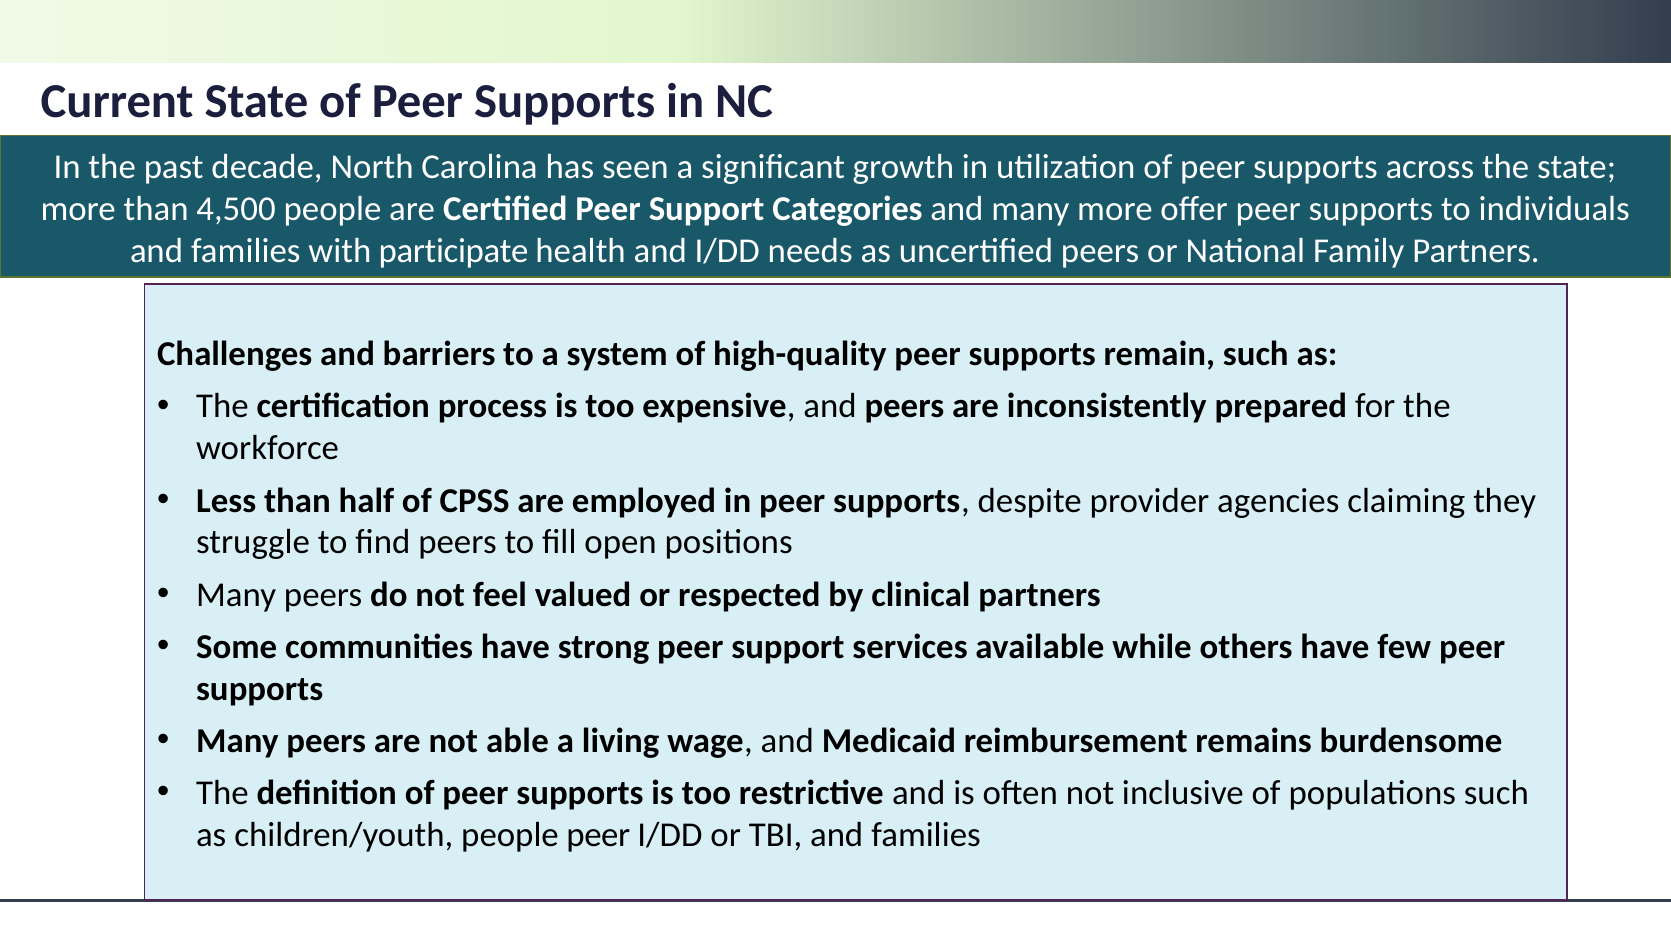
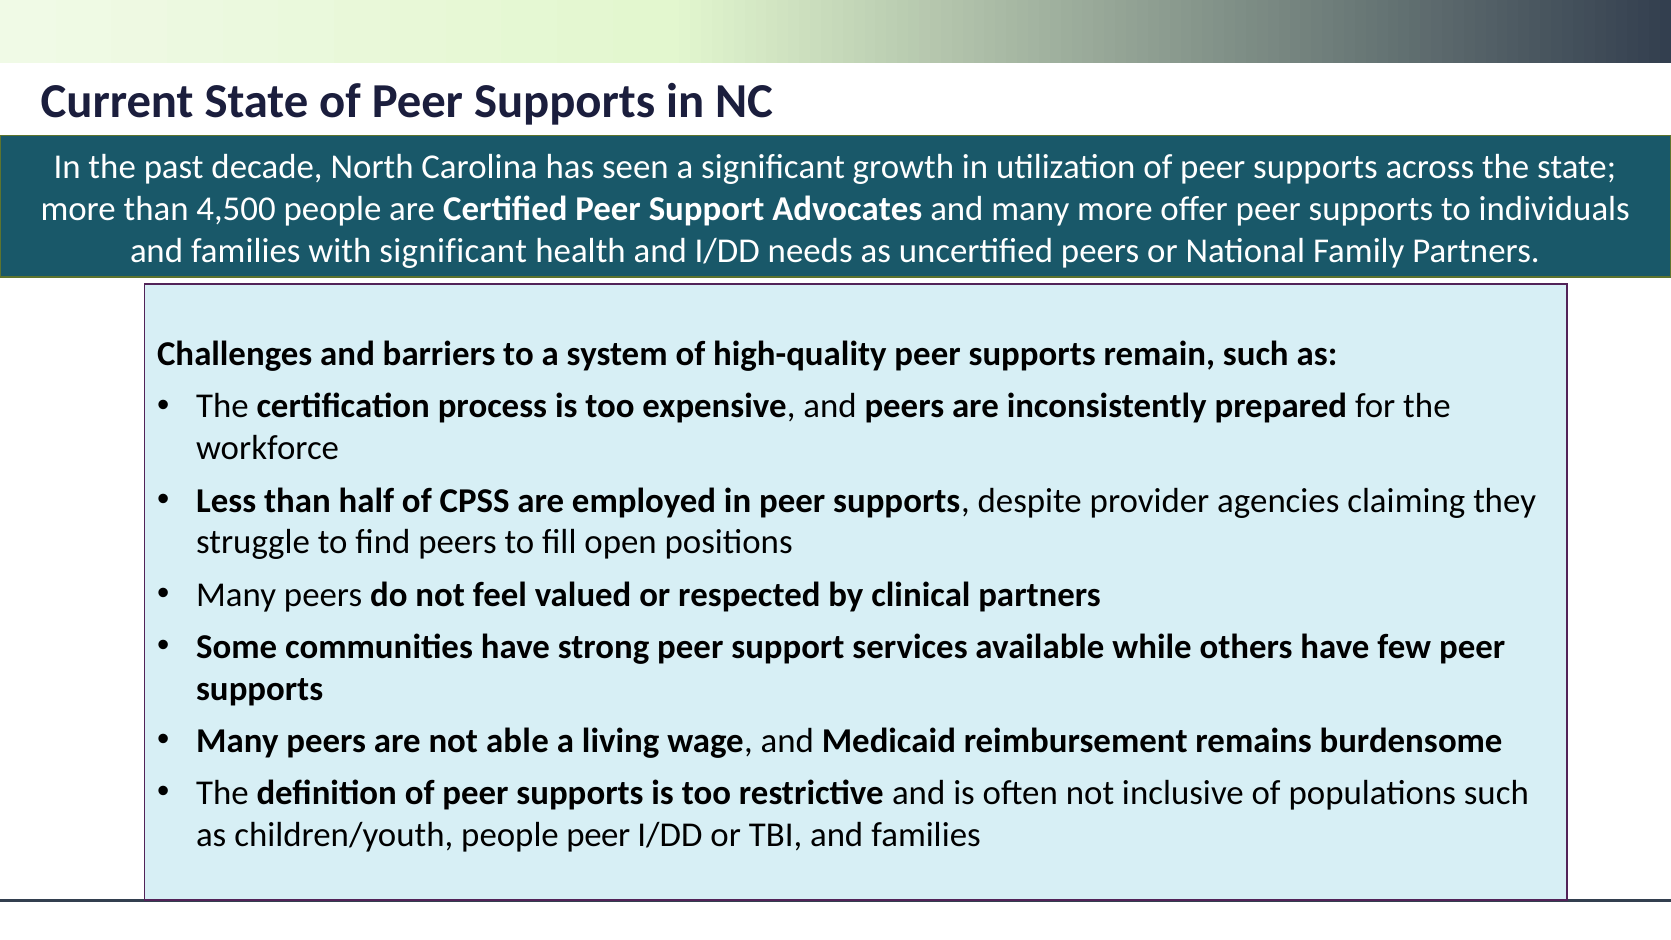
Categories: Categories -> Advocates
with participate: participate -> significant
